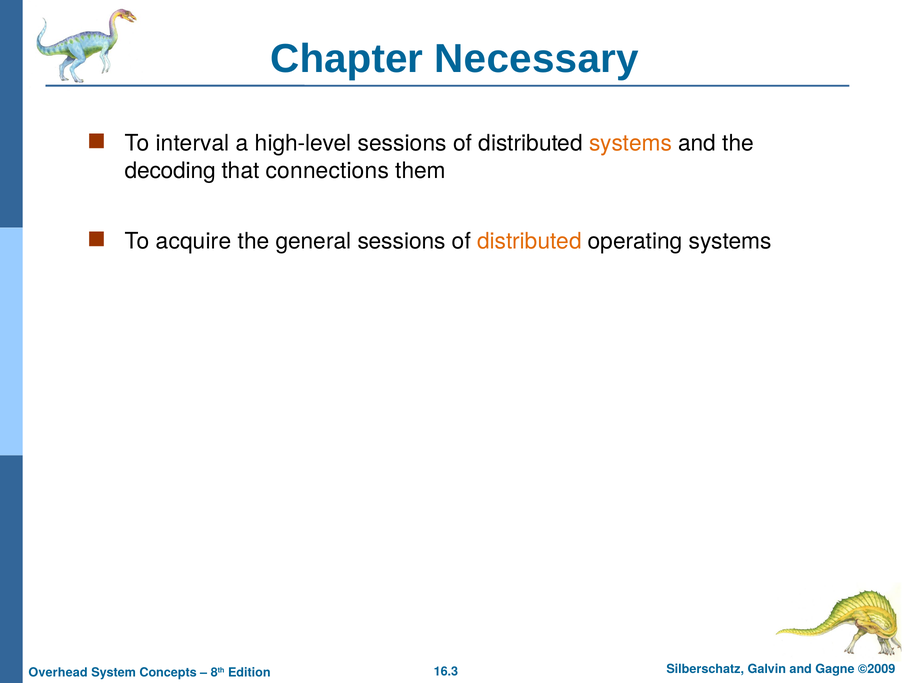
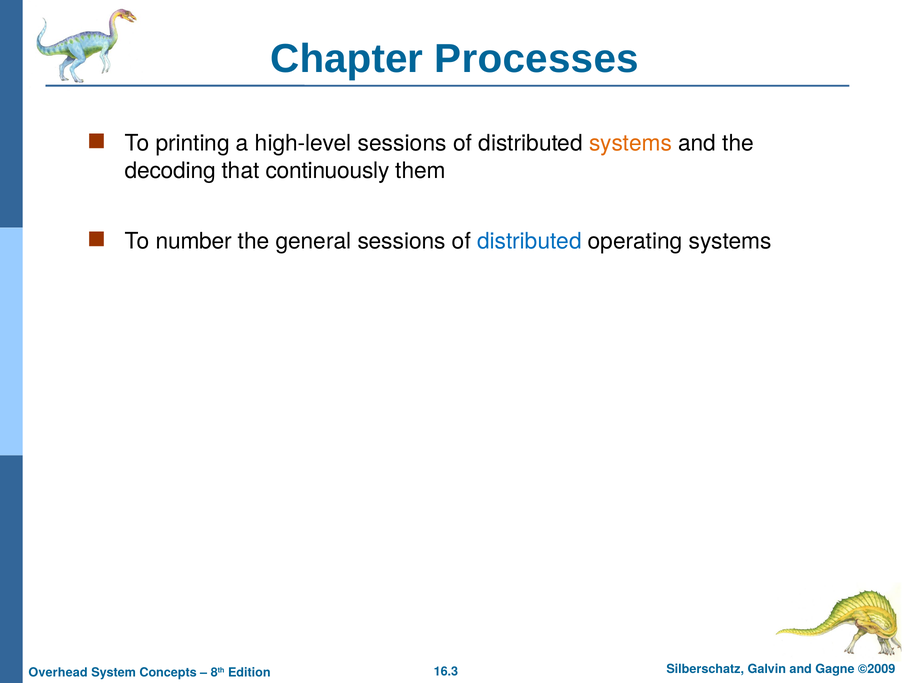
Necessary: Necessary -> Processes
interval: interval -> printing
connections: connections -> continuously
acquire: acquire -> number
distributed at (529, 241) colour: orange -> blue
